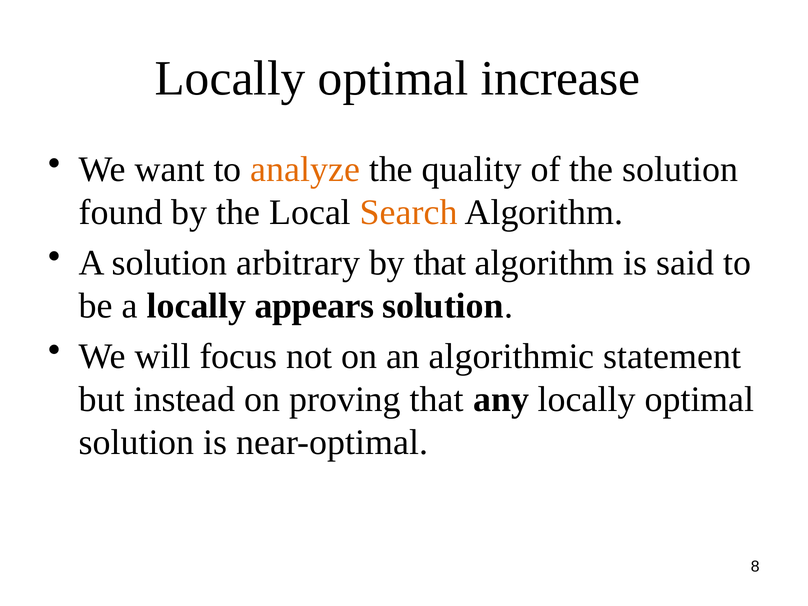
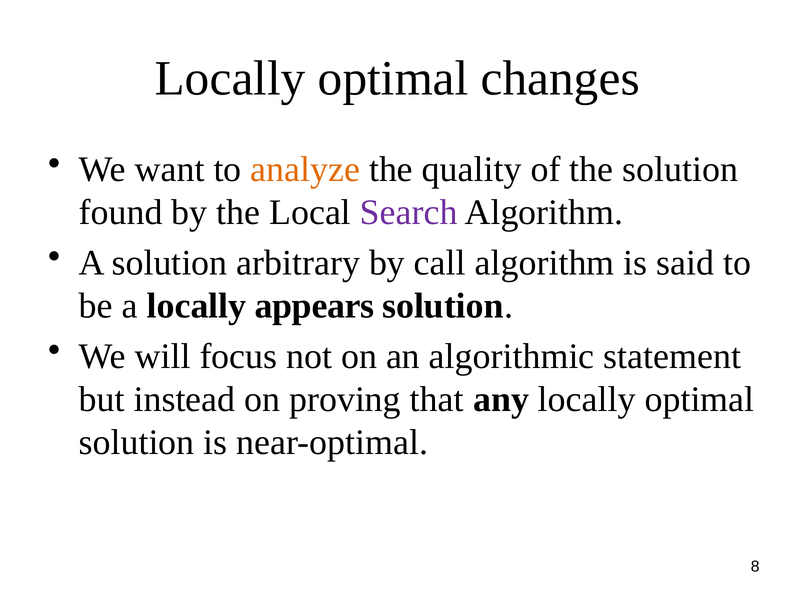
increase: increase -> changes
Search colour: orange -> purple
by that: that -> call
